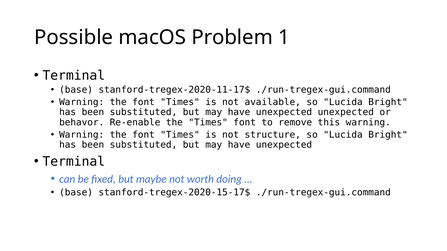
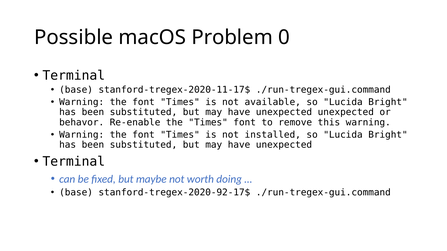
1: 1 -> 0
structure: structure -> installed
stanford-tregex-2020-15-17$: stanford-tregex-2020-15-17$ -> stanford-tregex-2020-92-17$
